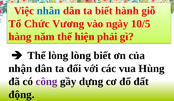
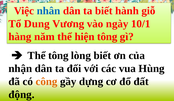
Chức: Chức -> Dung
10/5: 10/5 -> 10/1
hiện phải: phải -> tông
Thể lòng: lòng -> tông
công colour: purple -> orange
